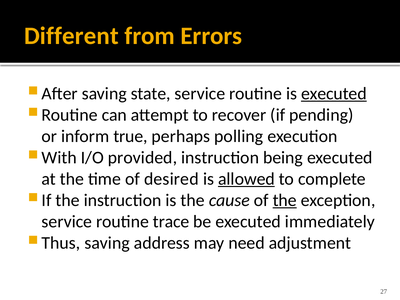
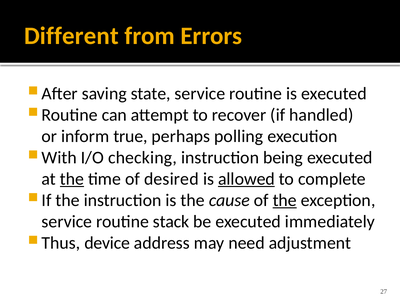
executed at (334, 94) underline: present -> none
pending: pending -> handled
provided: provided -> checking
the at (72, 179) underline: none -> present
trace: trace -> stack
saving at (107, 243): saving -> device
